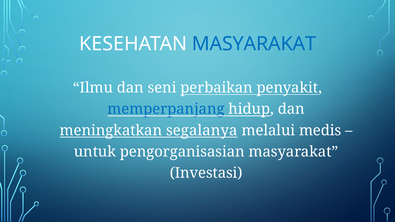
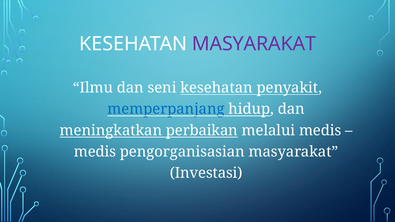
MASYARAKAT at (254, 44) colour: blue -> purple
seni perbaikan: perbaikan -> kesehatan
segalanya: segalanya -> perbaikan
untuk at (95, 152): untuk -> medis
